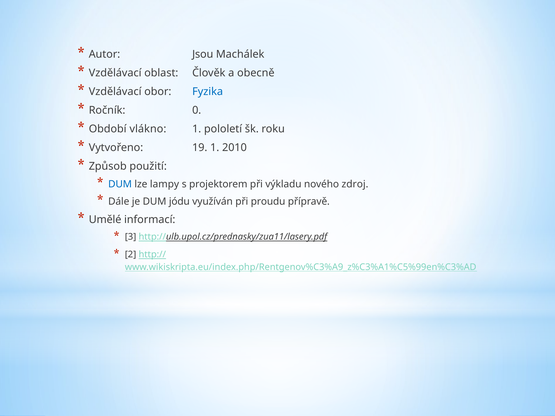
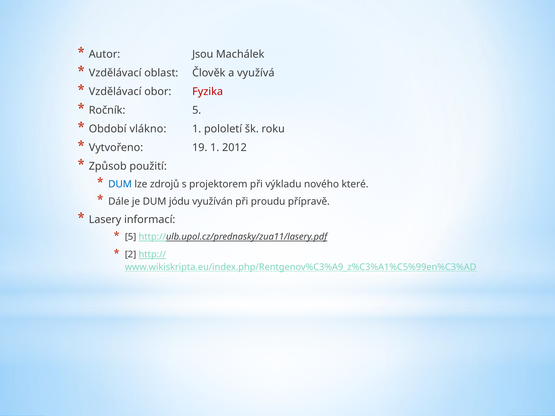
obecně: obecně -> využívá
Fyzika colour: blue -> red
Ročník 0: 0 -> 5
2010: 2010 -> 2012
lampy: lampy -> zdrojů
zdroj: zdroj -> které
Umělé: Umělé -> Lasery
3 at (131, 237): 3 -> 5
